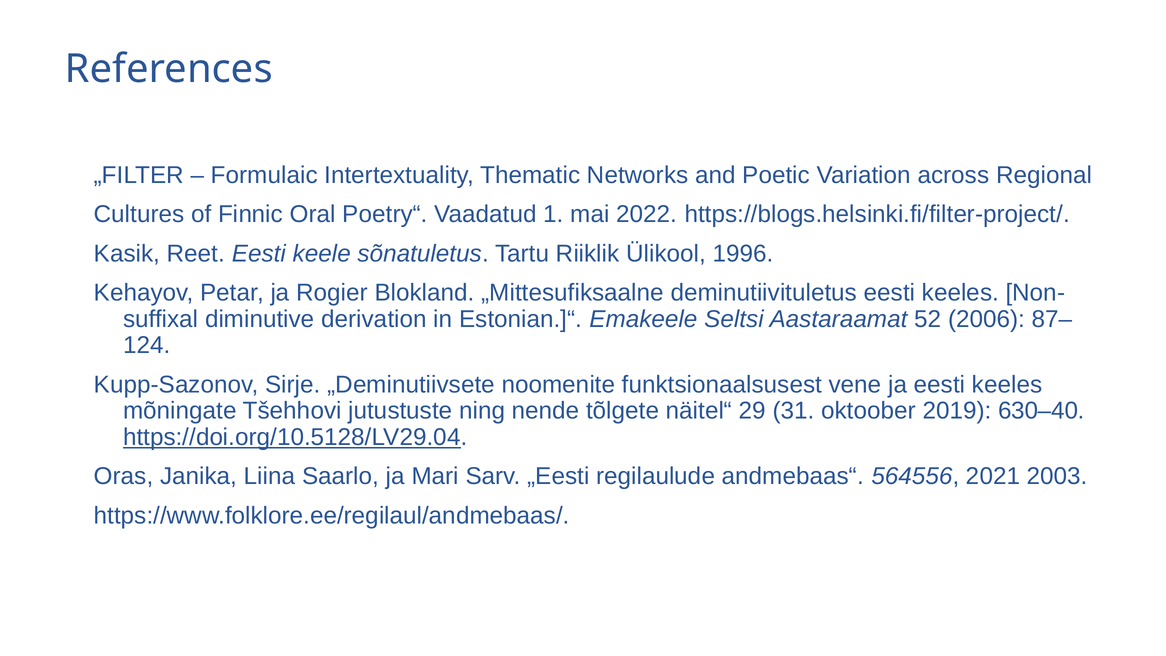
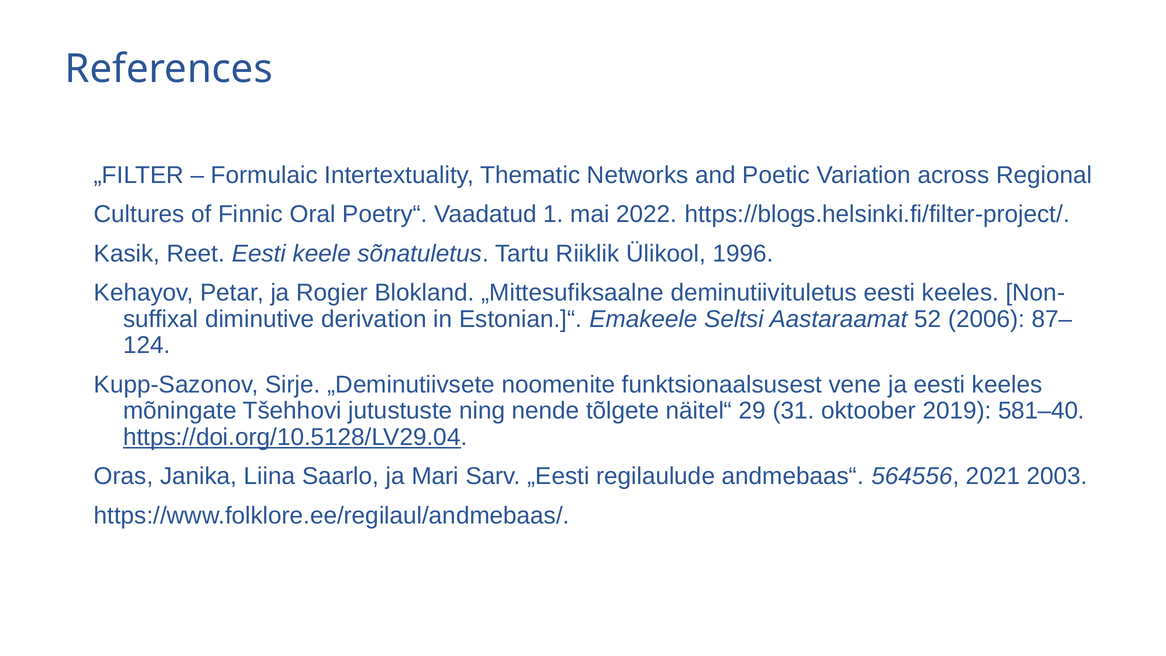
630–40: 630–40 -> 581–40
